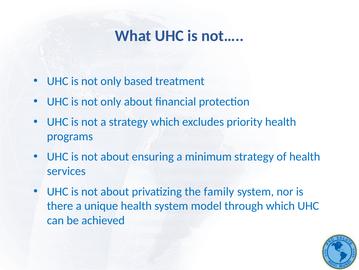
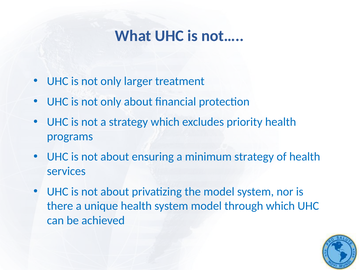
based: based -> larger
the family: family -> model
